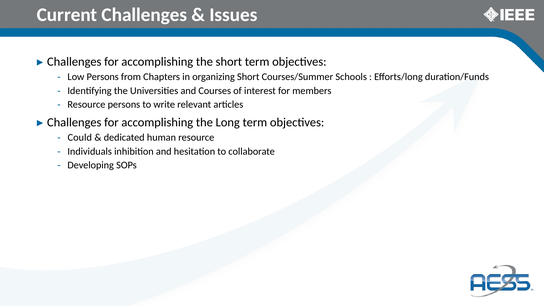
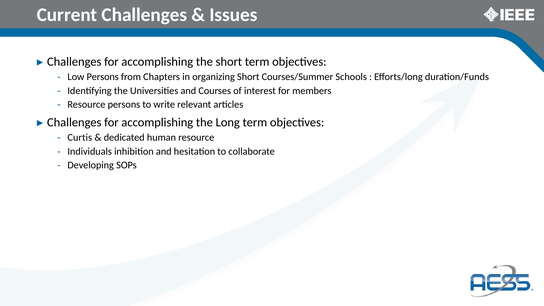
Could: Could -> Curtis
